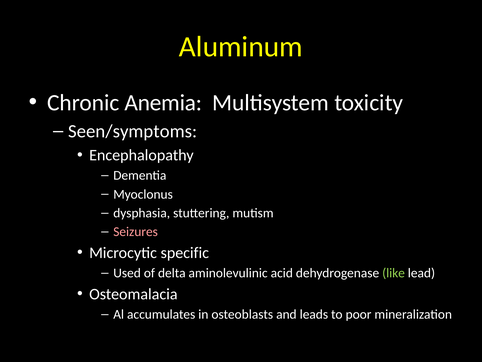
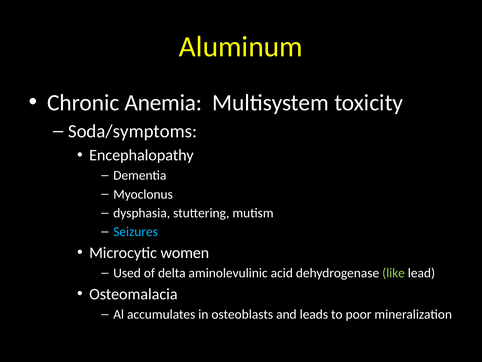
Seen/symptoms: Seen/symptoms -> Soda/symptoms
Seizures colour: pink -> light blue
specific: specific -> women
